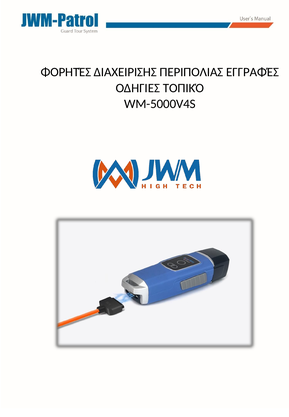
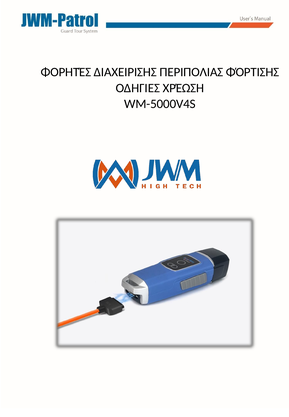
ΕΓΓΡΑΦΈΣ: ΕΓΓΡΑΦΈΣ -> ΦΌΡΤΙΣΗΣ
ΤΟΠΙΚΌ: ΤΟΠΙΚΌ -> ΧΡΈΩΣΗ
